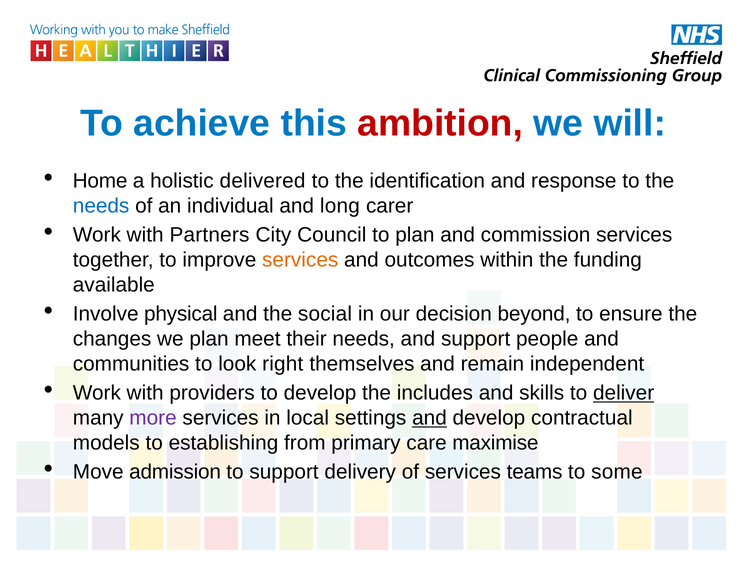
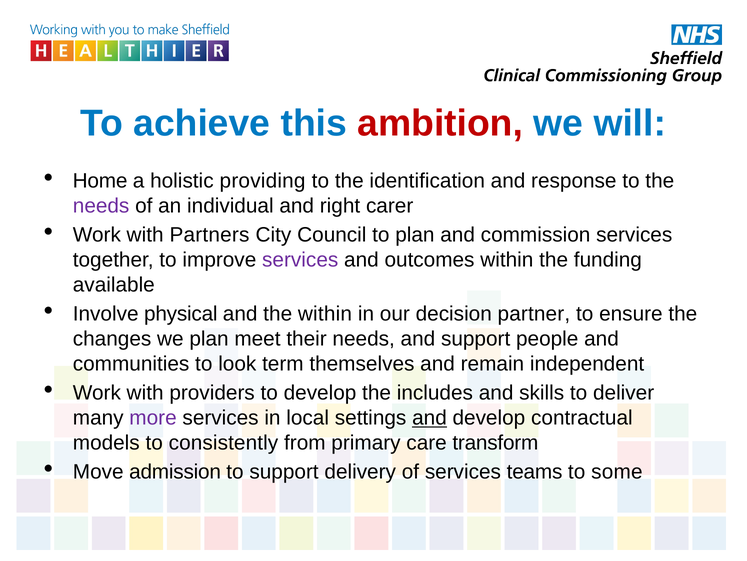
delivered: delivered -> providing
needs at (101, 206) colour: blue -> purple
long: long -> right
services at (300, 260) colour: orange -> purple
the social: social -> within
beyond: beyond -> partner
right: right -> term
deliver underline: present -> none
establishing: establishing -> consistently
maximise: maximise -> transform
